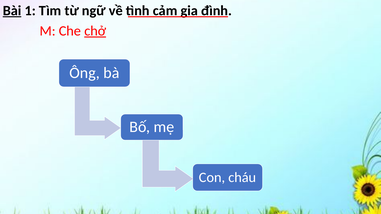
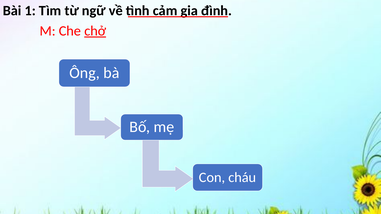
Bài underline: present -> none
